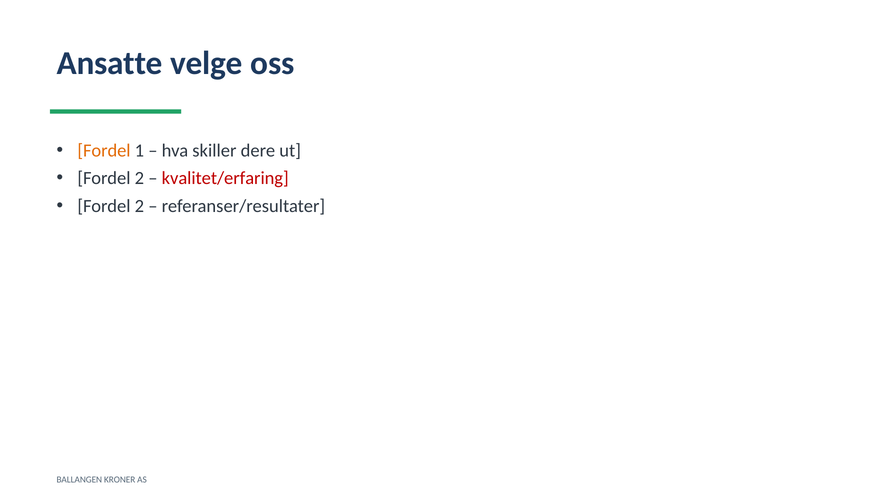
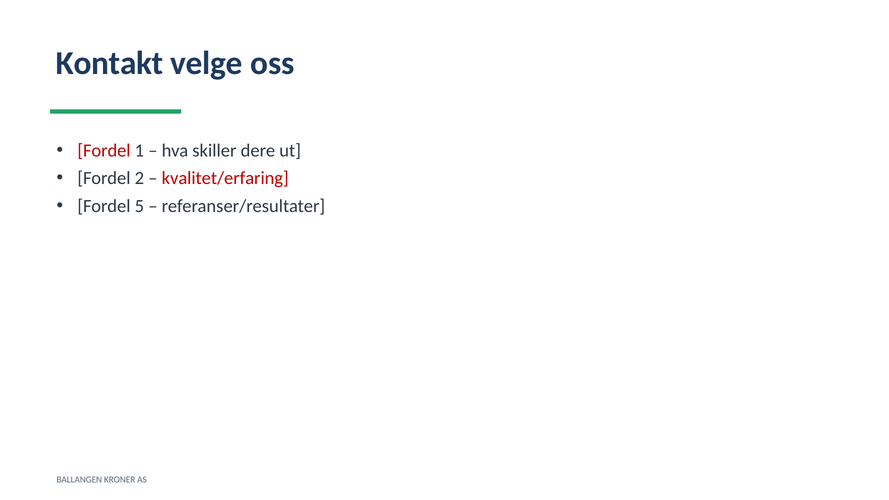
Ansatte: Ansatte -> Kontakt
Fordel at (104, 151) colour: orange -> red
2 at (139, 206): 2 -> 5
